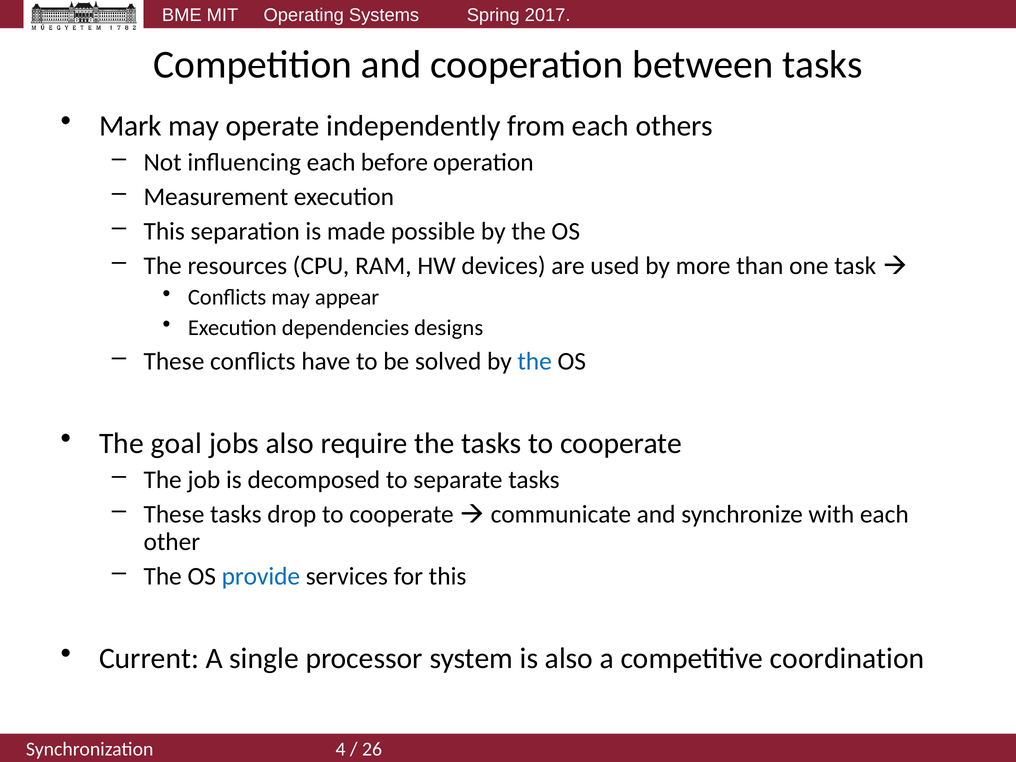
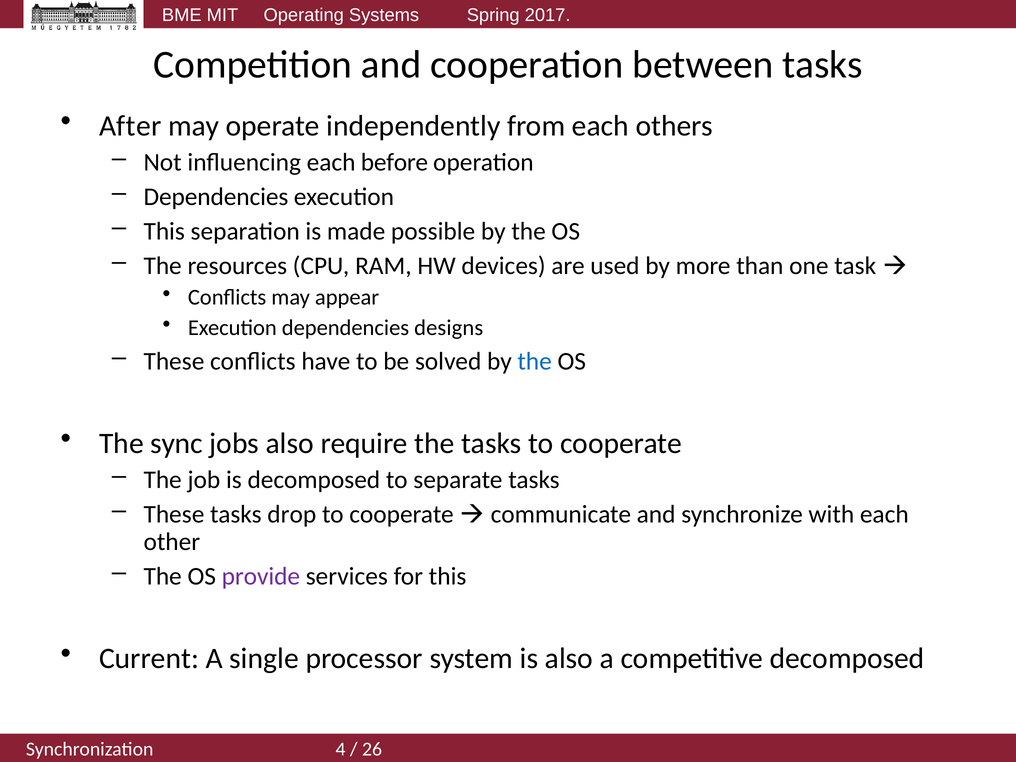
Mark: Mark -> After
Measurement at (216, 197): Measurement -> Dependencies
goal: goal -> sync
provide colour: blue -> purple
competitive coordination: coordination -> decomposed
